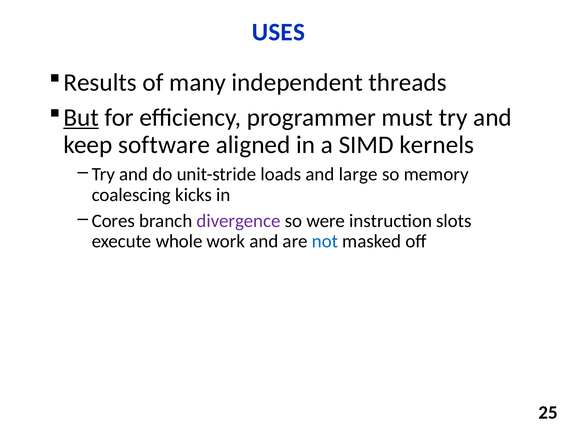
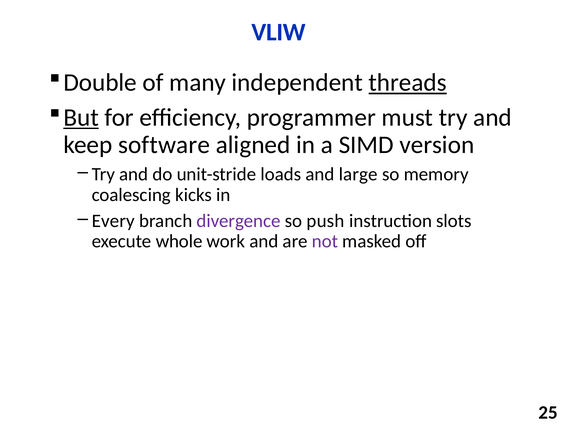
USES: USES -> VLIW
Results: Results -> Double
threads underline: none -> present
kernels: kernels -> version
Cores: Cores -> Every
were: were -> push
not colour: blue -> purple
